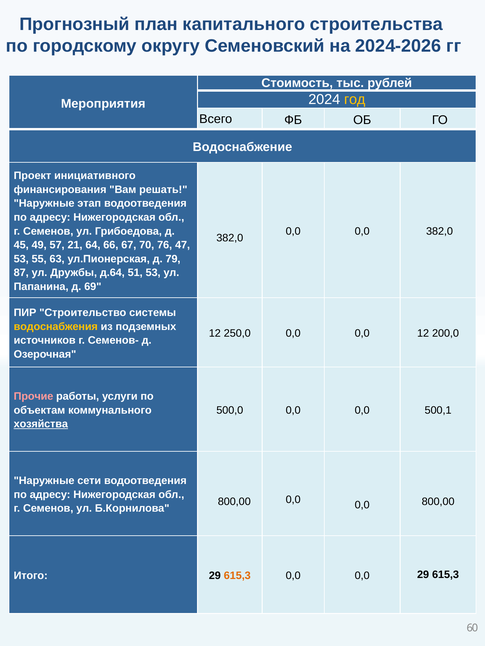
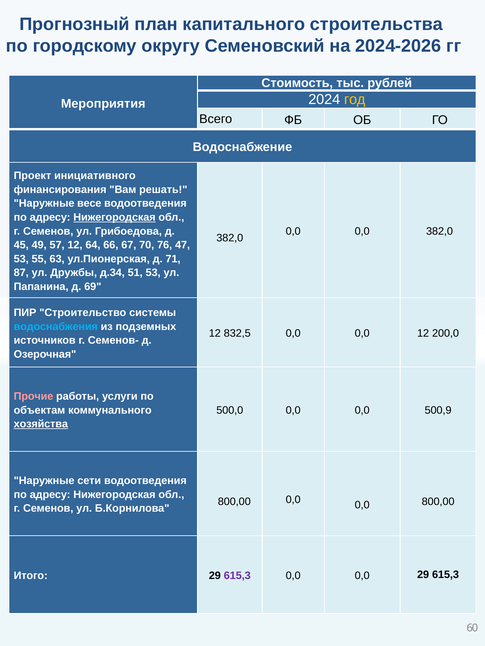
этап: этап -> весе
Нижегородская at (114, 218) underline: none -> present
57 21: 21 -> 12
79: 79 -> 71
д.64: д.64 -> д.34
водоснабжения colour: yellow -> light blue
250,0: 250,0 -> 832,5
500,1: 500,1 -> 500,9
615,3 at (237, 576) colour: orange -> purple
